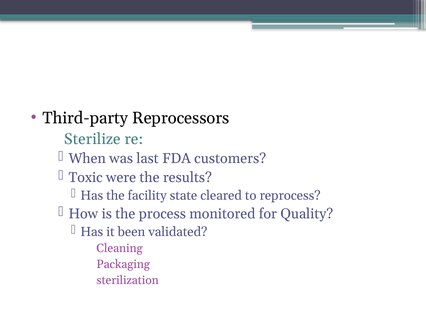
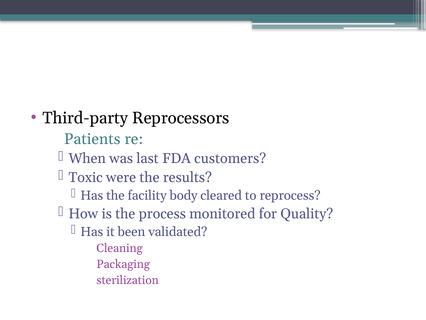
Sterilize: Sterilize -> Patients
state: state -> body
